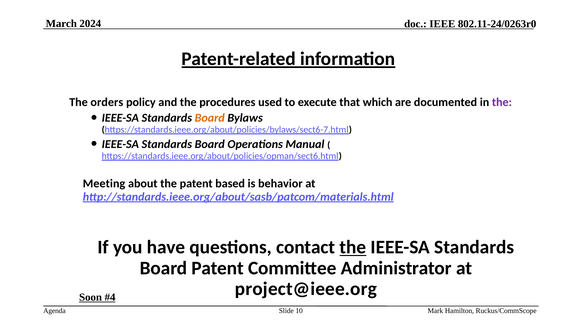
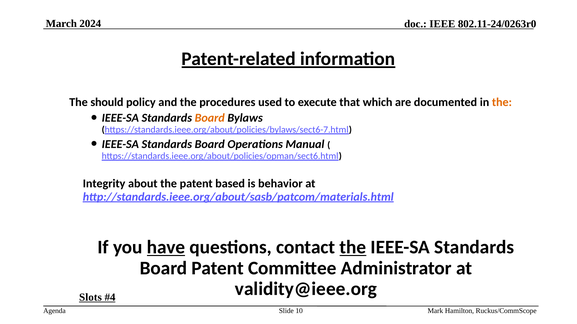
orders: orders -> should
the at (502, 102) colour: purple -> orange
Meeting: Meeting -> Integrity
have underline: none -> present
project@ieee.org: project@ieee.org -> validity@ieee.org
Soon: Soon -> Slots
